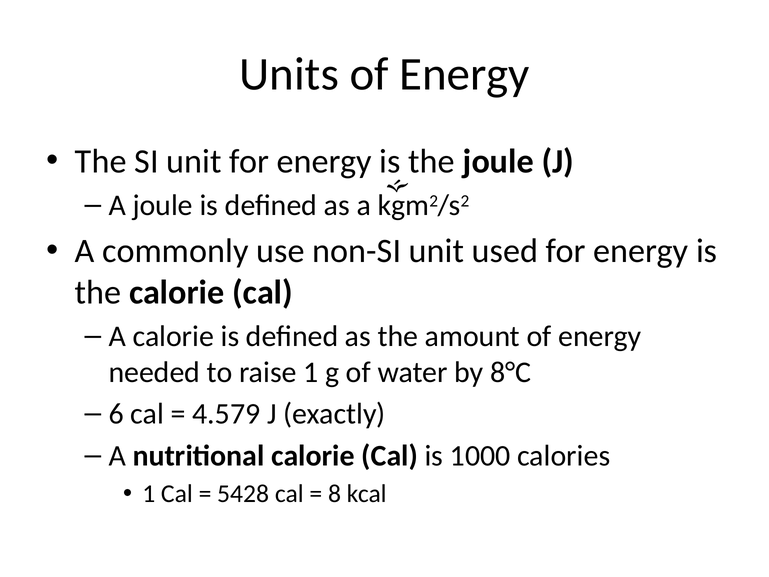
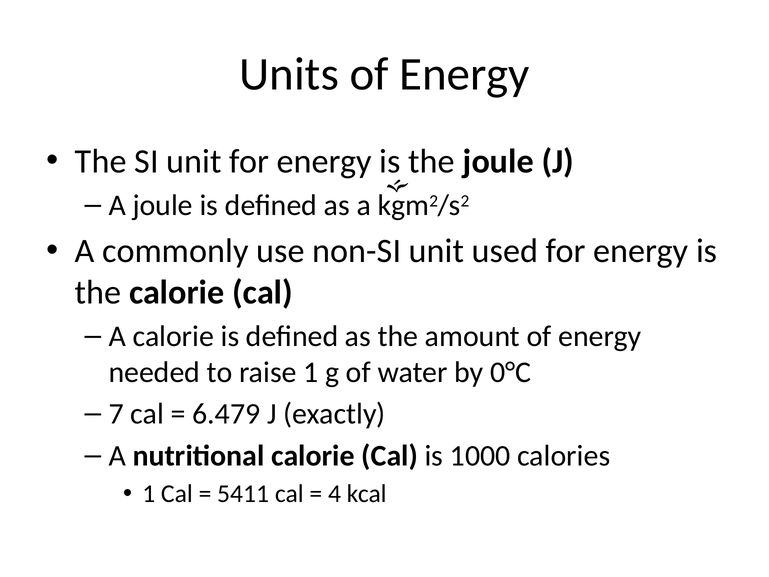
8°C: 8°C -> 0°C
6: 6 -> 7
4.579: 4.579 -> 6.479
5428: 5428 -> 5411
8: 8 -> 4
